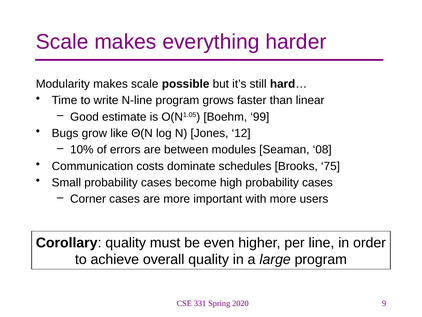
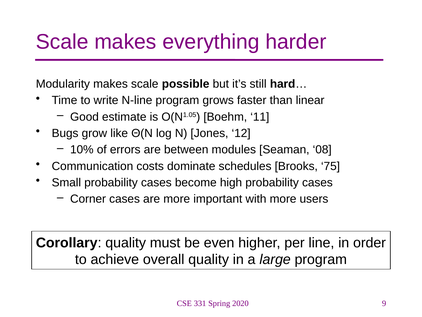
99: 99 -> 11
